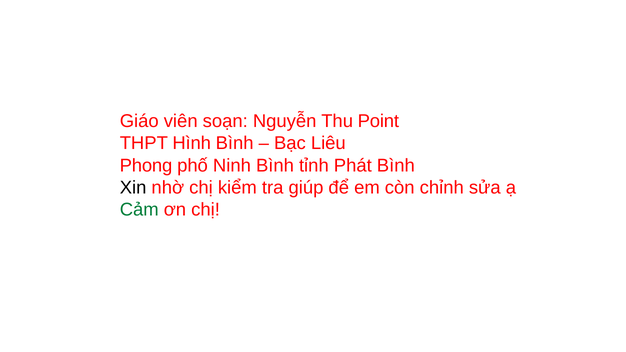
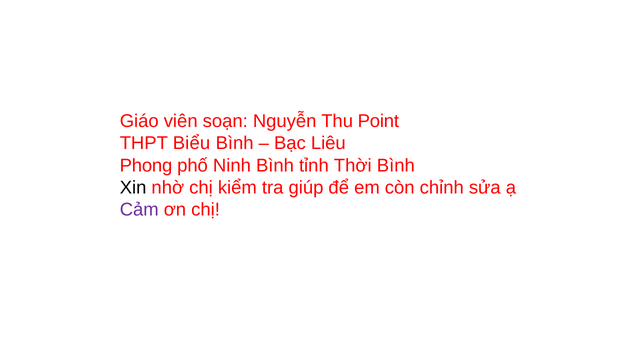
Hình: Hình -> Biểu
Phát: Phát -> Thời
Cảm colour: green -> purple
